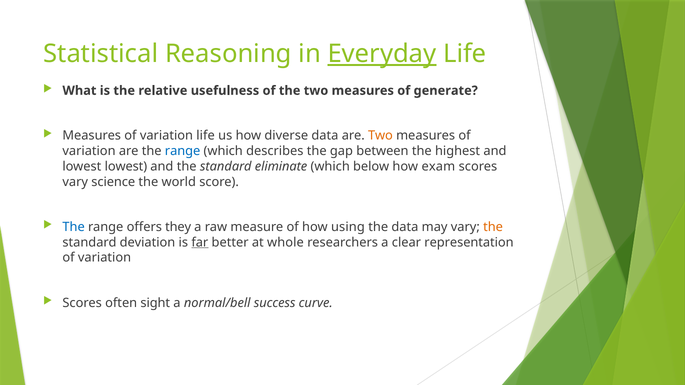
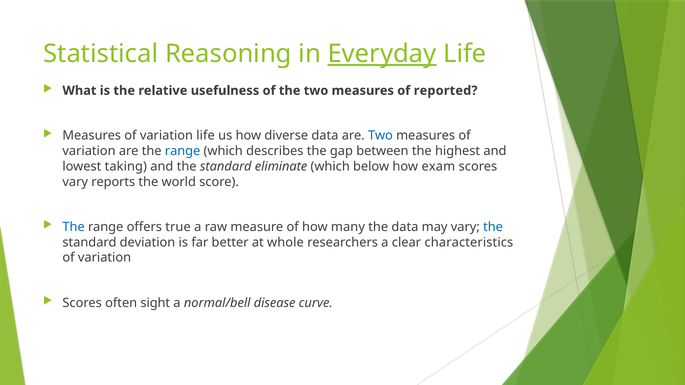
generate: generate -> reported
Two at (380, 136) colour: orange -> blue
lowest lowest: lowest -> taking
science: science -> reports
they: they -> true
using: using -> many
the at (493, 227) colour: orange -> blue
far underline: present -> none
representation: representation -> characteristics
success: success -> disease
